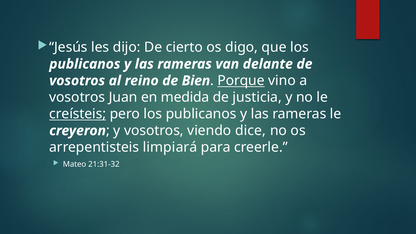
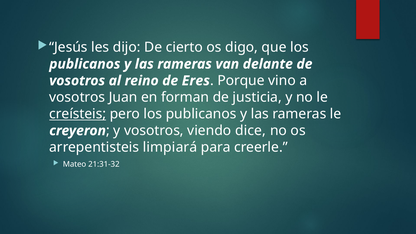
Bien: Bien -> Eres
Porque underline: present -> none
medida: medida -> forman
